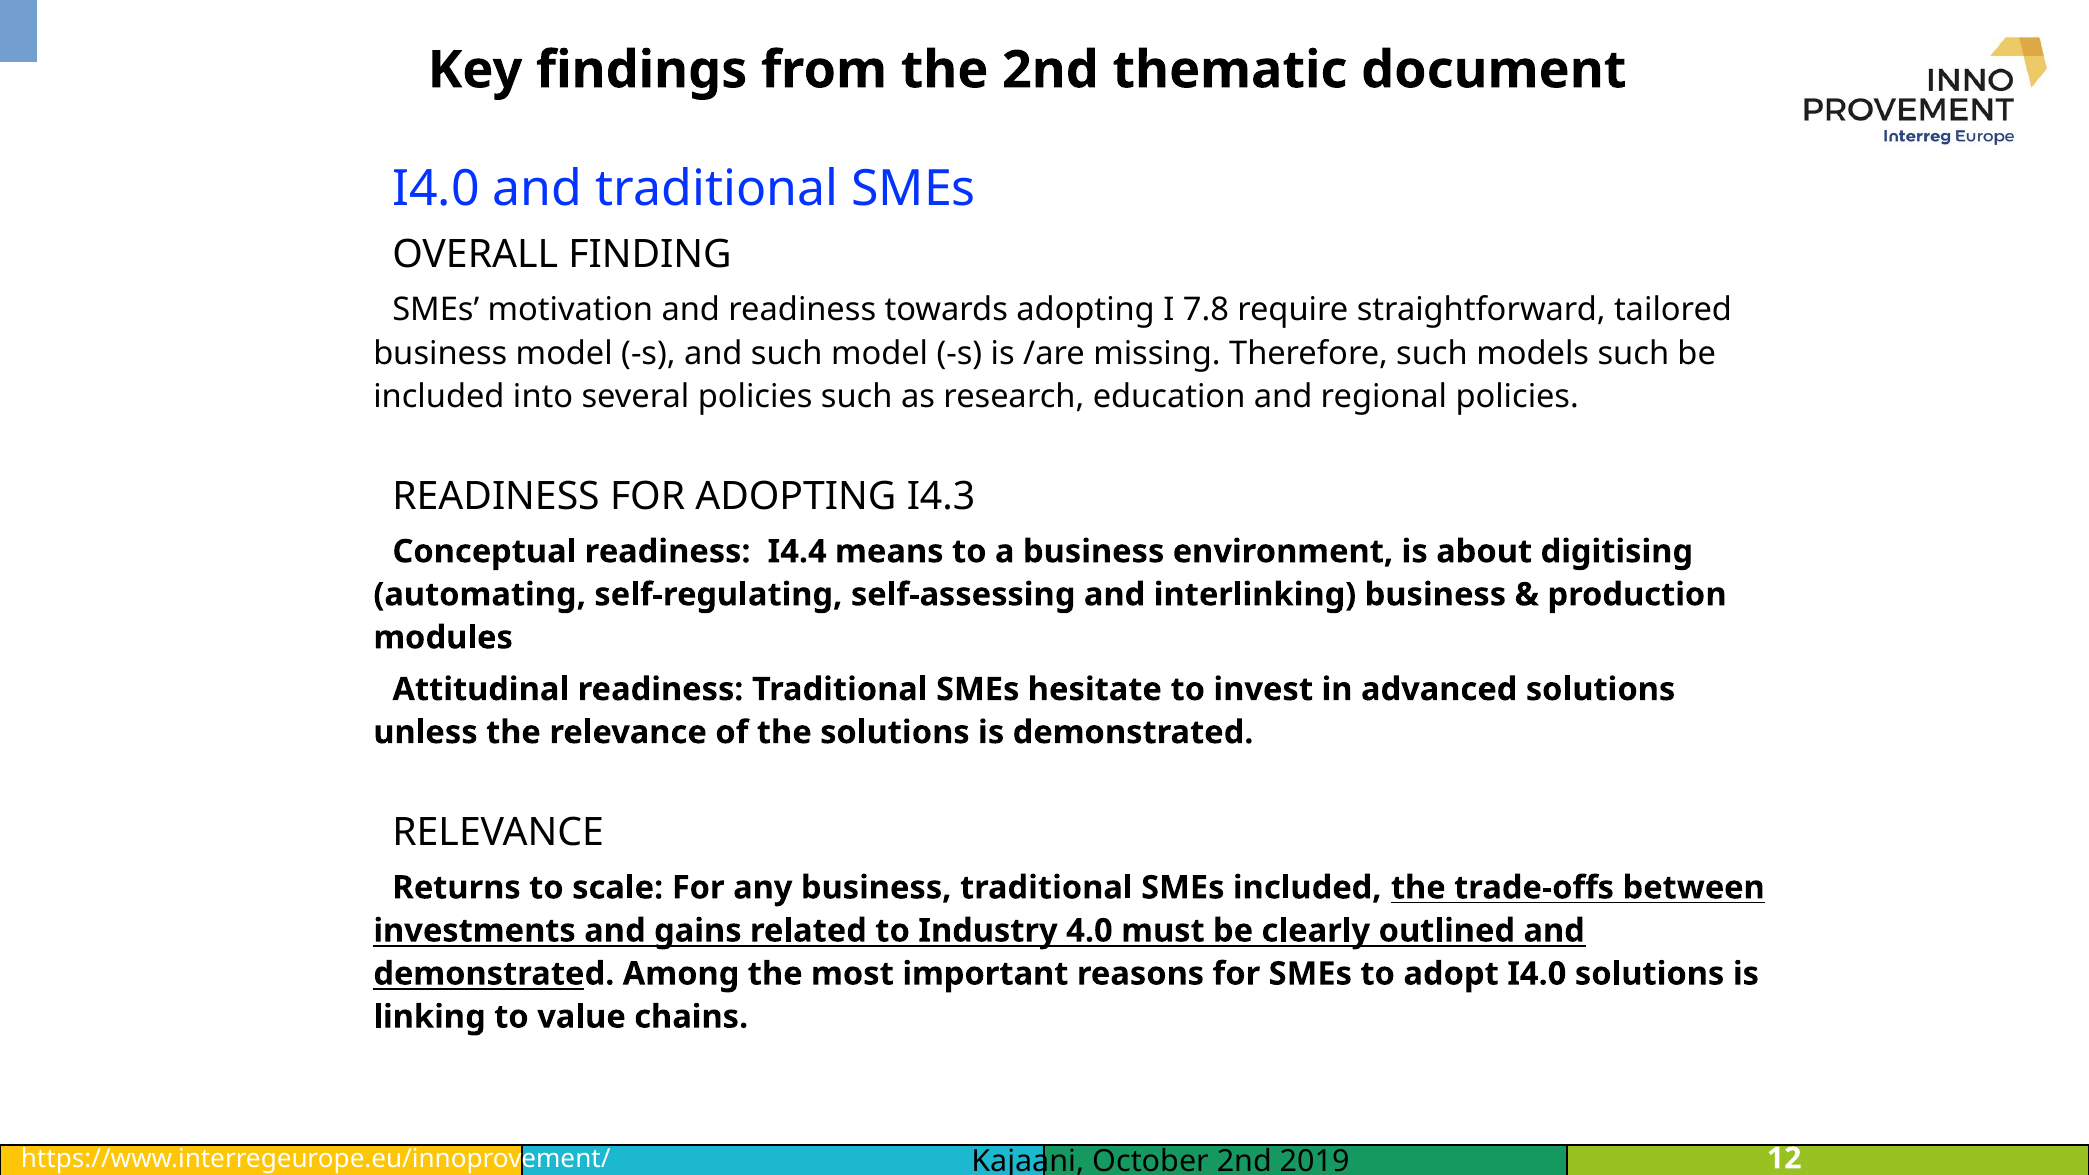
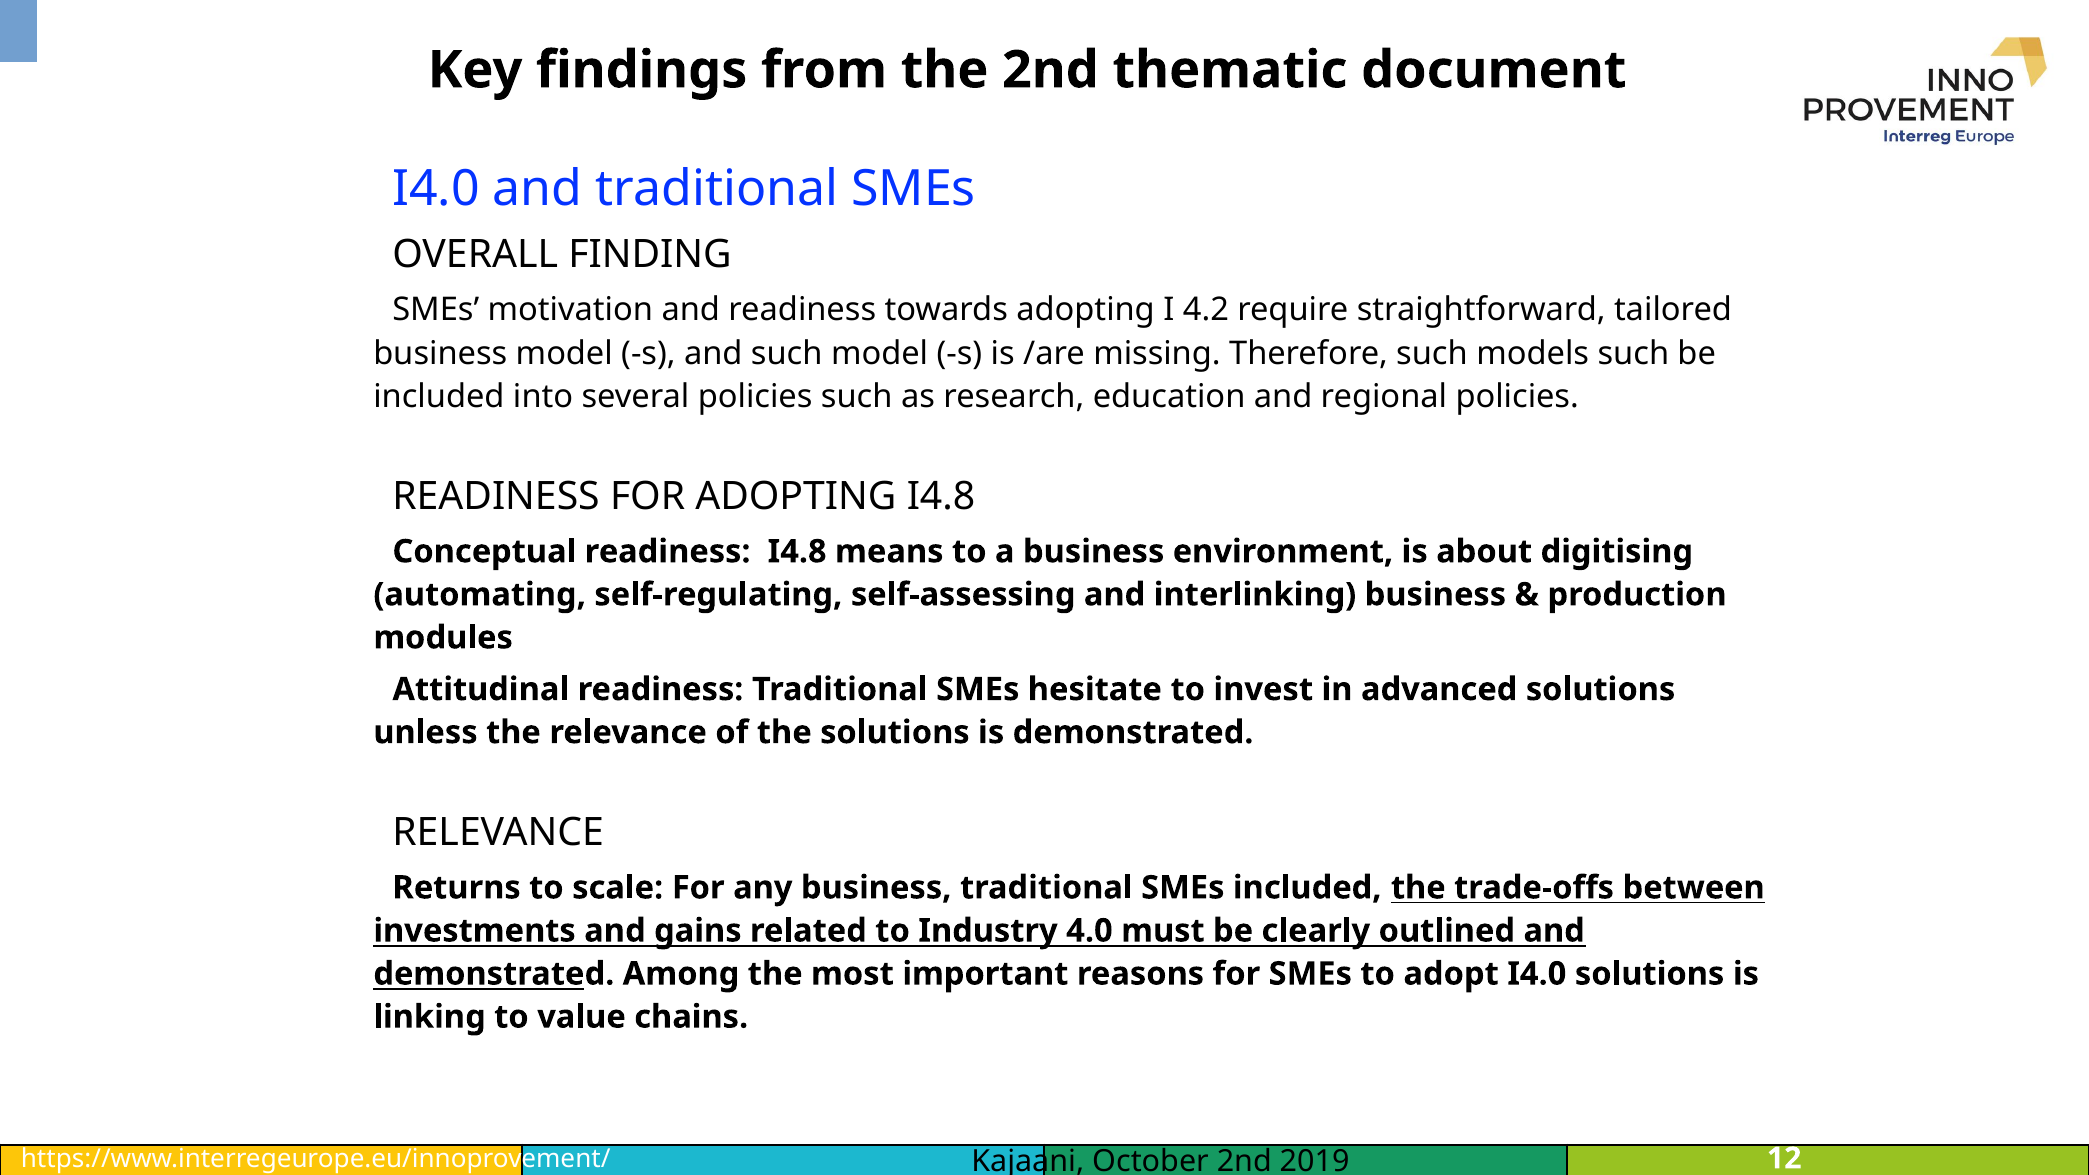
7.8: 7.8 -> 4.2
ADOPTING I4.3: I4.3 -> I4.8
readiness I4.4: I4.4 -> I4.8
